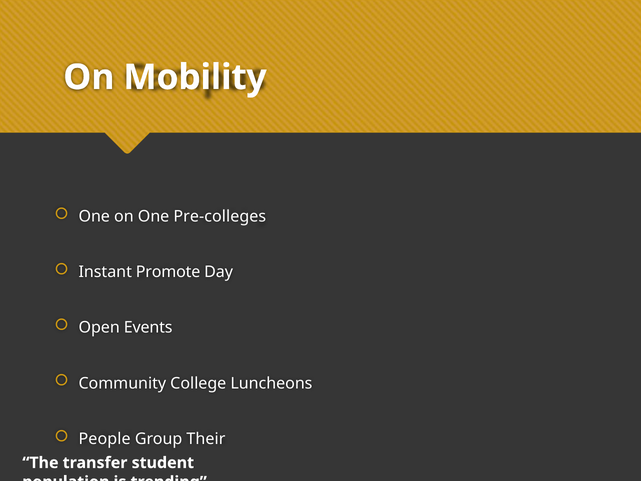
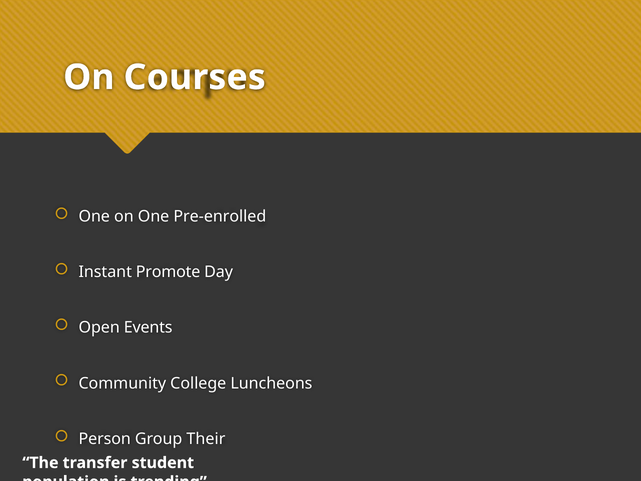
Mobility: Mobility -> Courses
Pre-colleges: Pre-colleges -> Pre-enrolled
People: People -> Person
